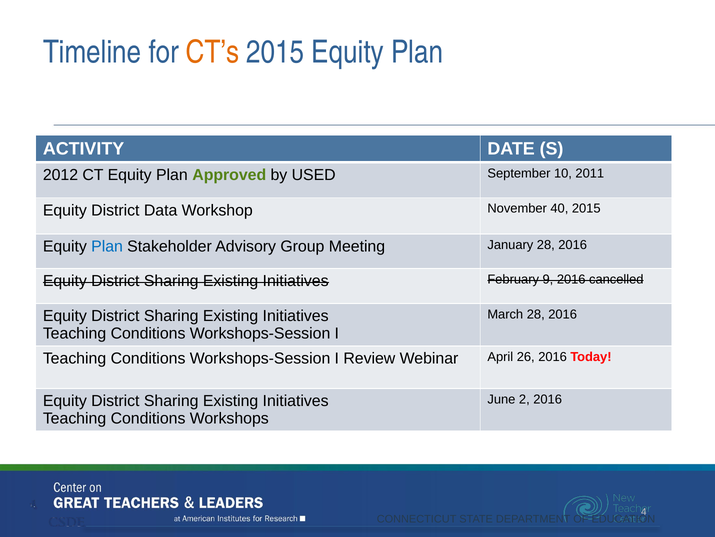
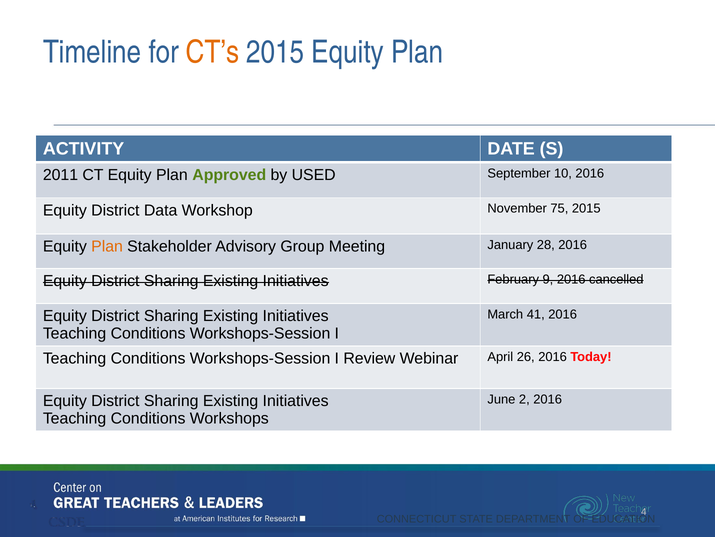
2012: 2012 -> 2011
10 2011: 2011 -> 2016
40: 40 -> 75
Plan at (107, 246) colour: blue -> orange
March 28: 28 -> 41
